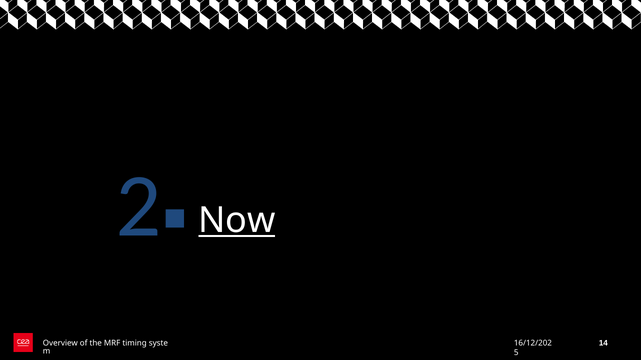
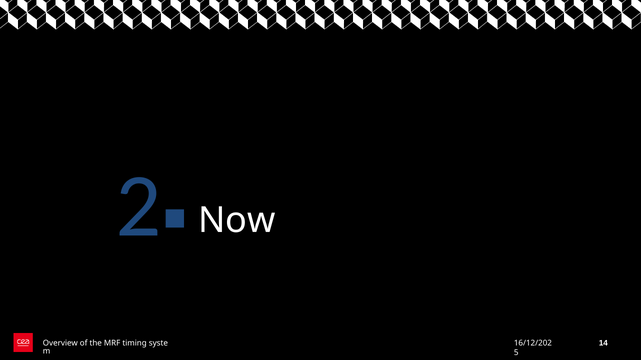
Now underline: present -> none
